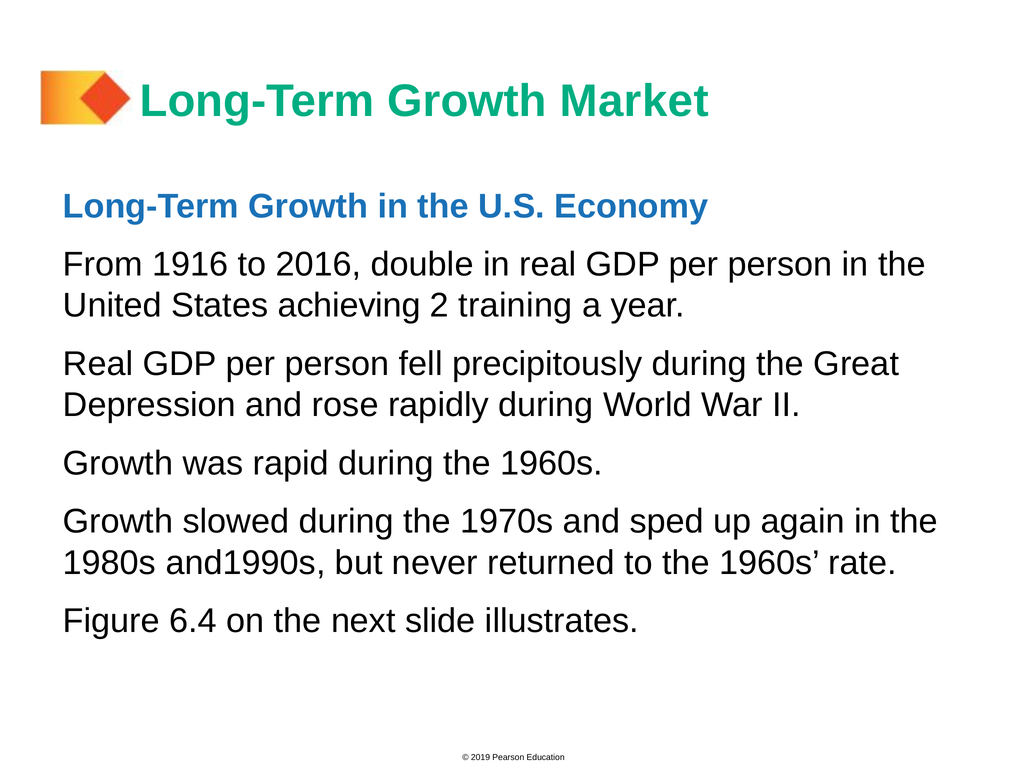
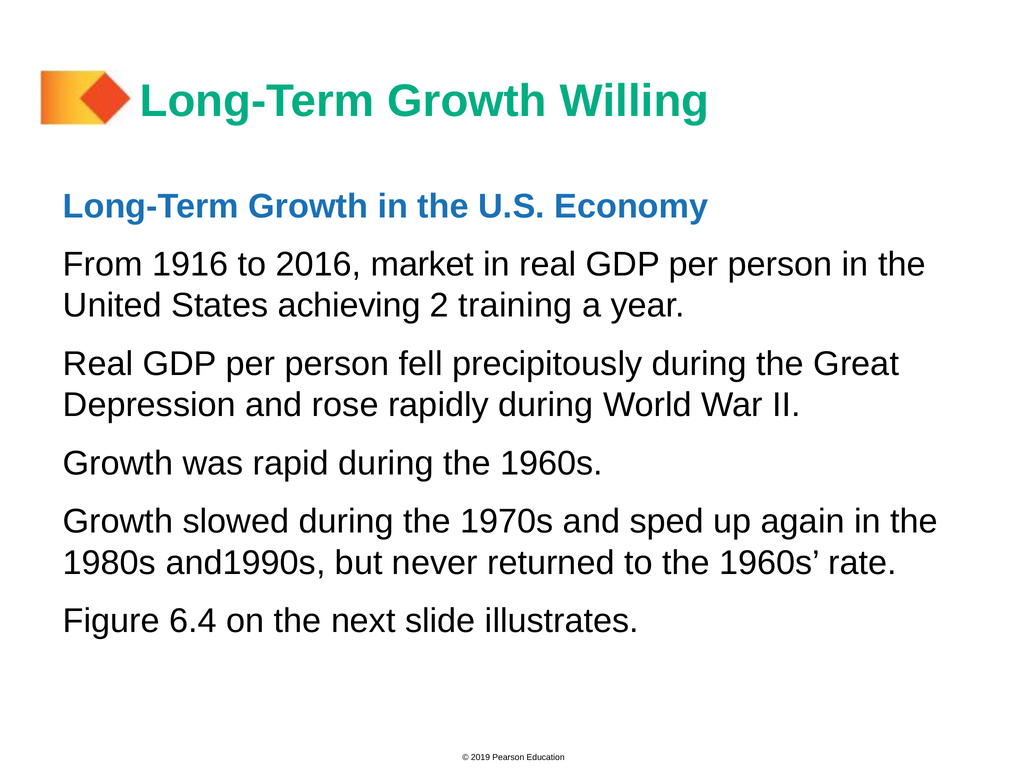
Market: Market -> Willing
double: double -> market
